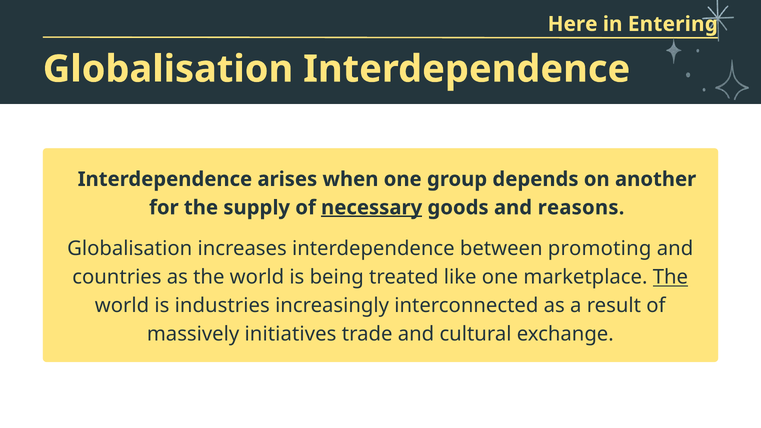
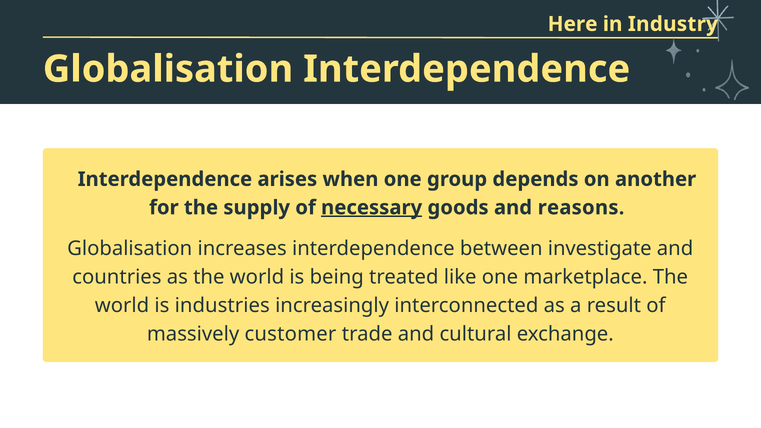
Entering: Entering -> Industry
promoting: promoting -> investigate
The at (670, 277) underline: present -> none
initiatives: initiatives -> customer
